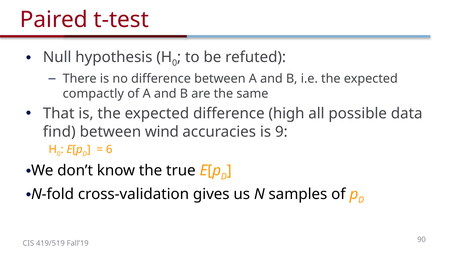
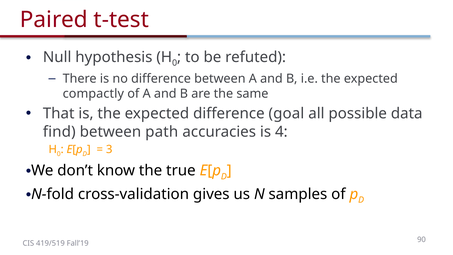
high: high -> goal
wind: wind -> path
9: 9 -> 4
6: 6 -> 3
